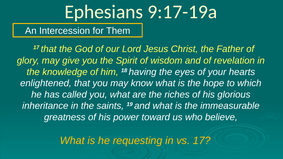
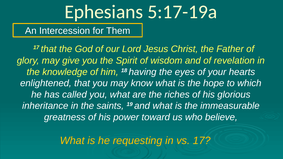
9:17-19a: 9:17-19a -> 5:17-19a
